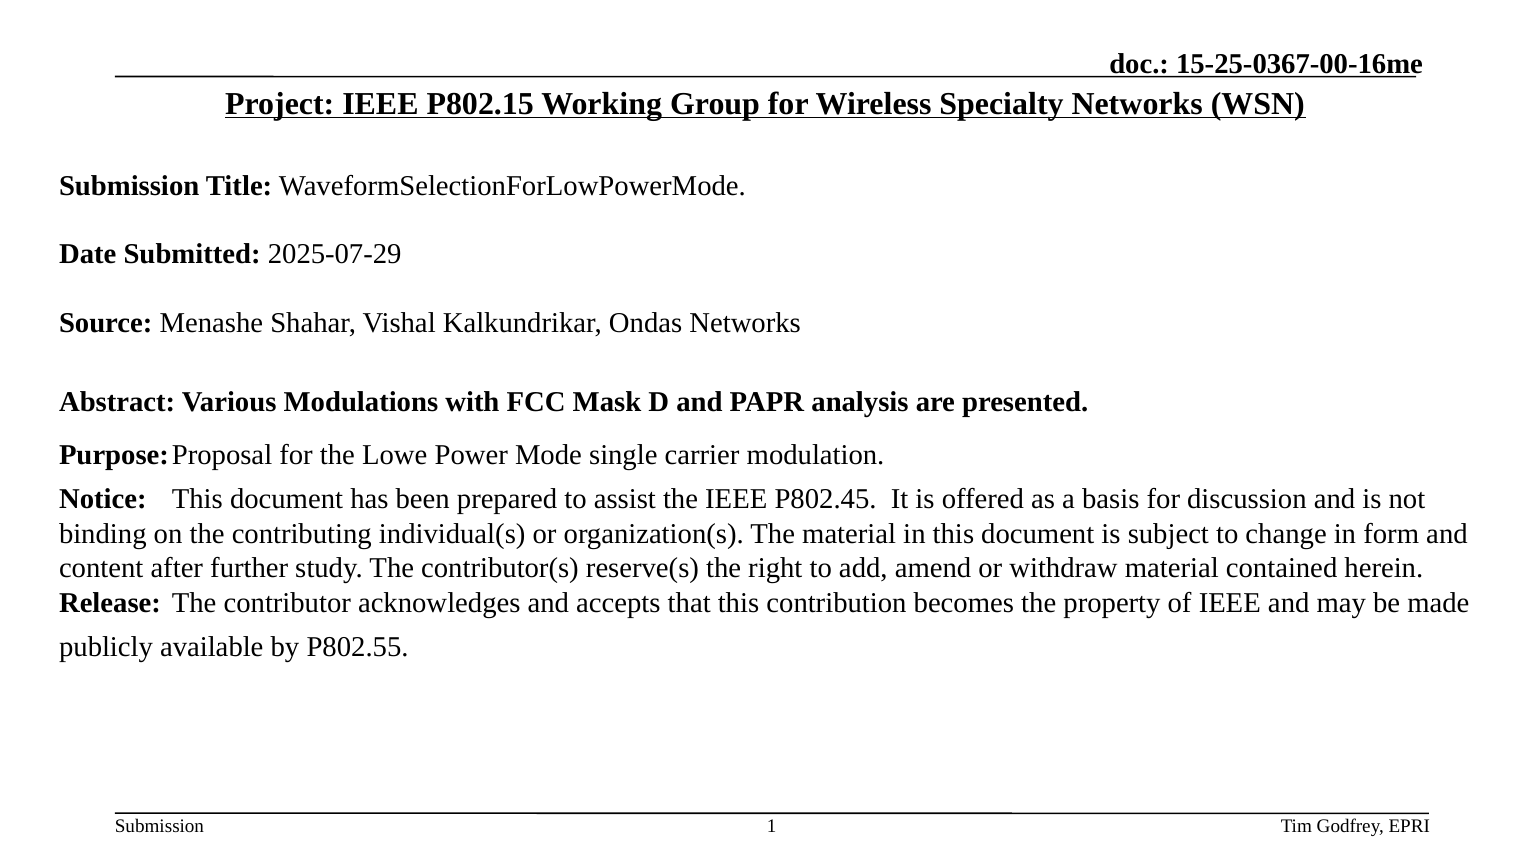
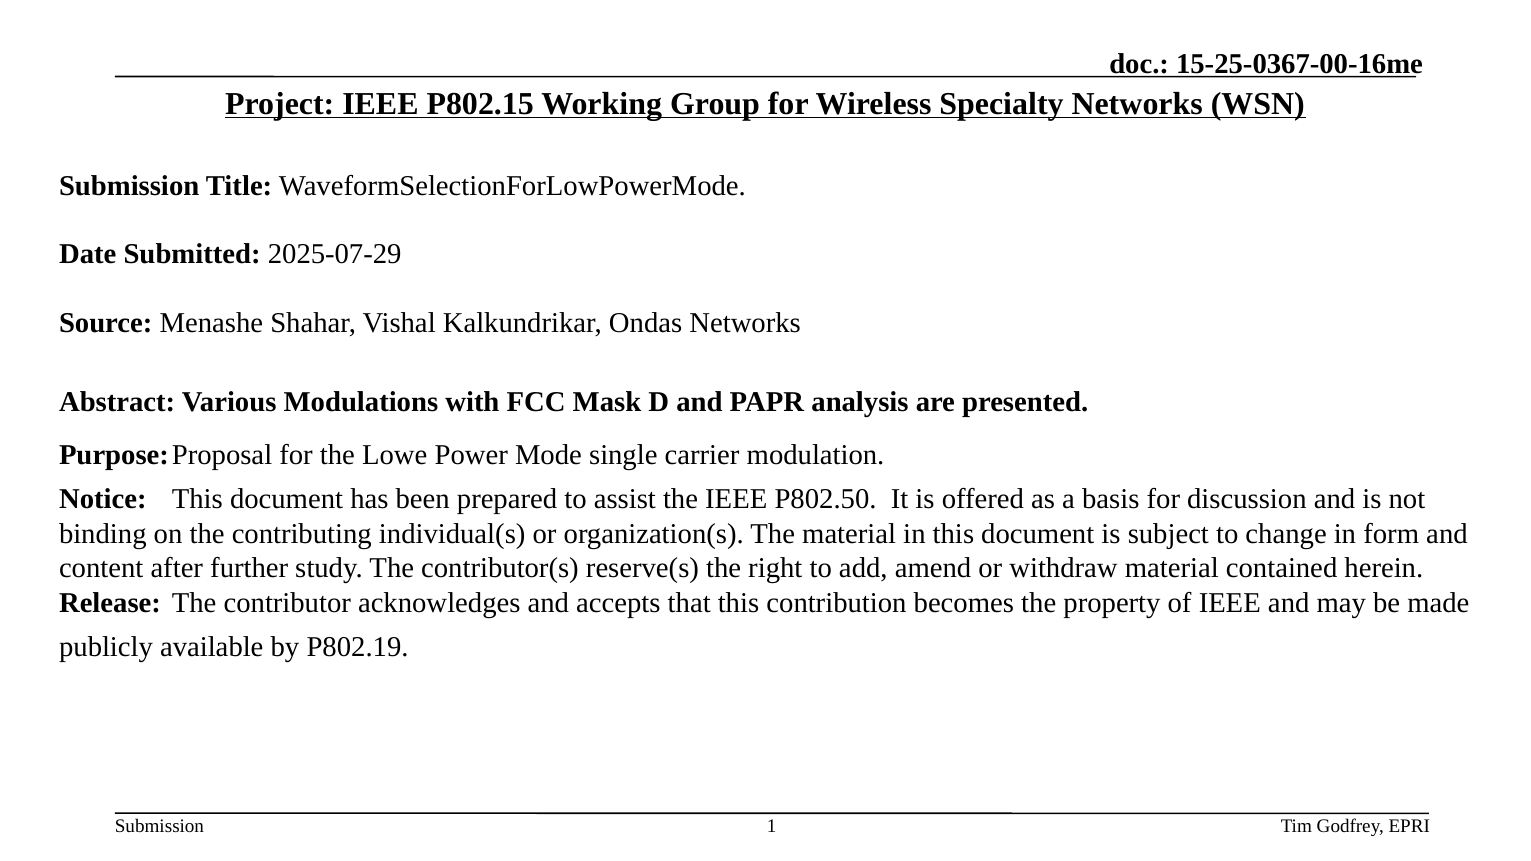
P802.45: P802.45 -> P802.50
P802.55: P802.55 -> P802.19
